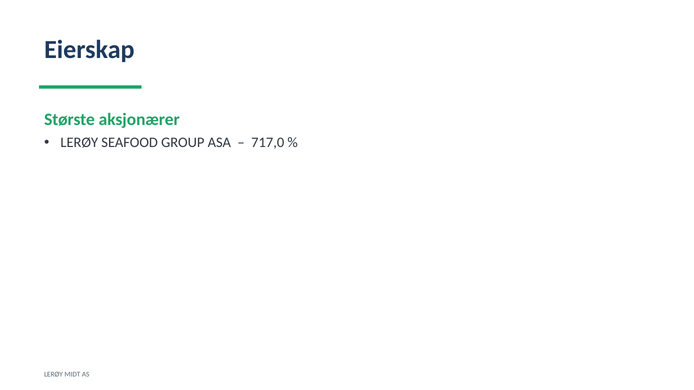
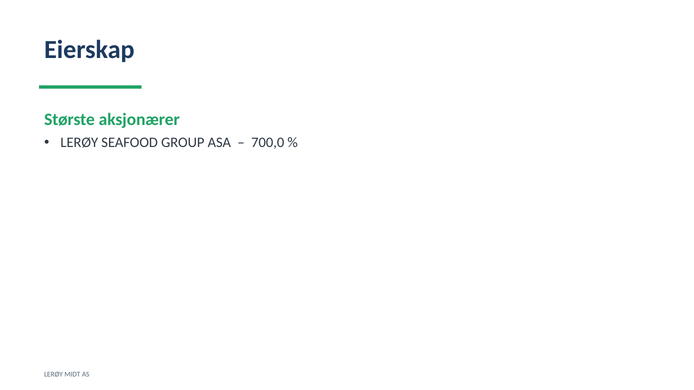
717,0: 717,0 -> 700,0
